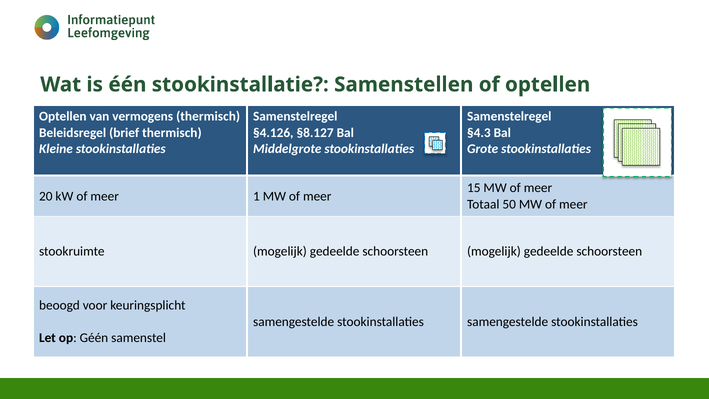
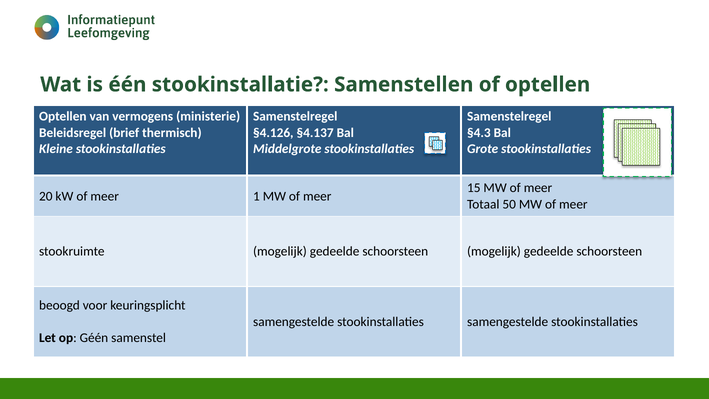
vermogens thermisch: thermisch -> ministerie
§8.127: §8.127 -> §4.137
